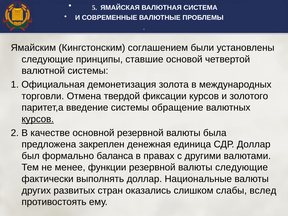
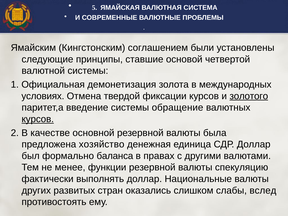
торговли: торговли -> условиях
золотого underline: none -> present
закреплен: закреплен -> хозяйство
валюты следующие: следующие -> спекуляцию
